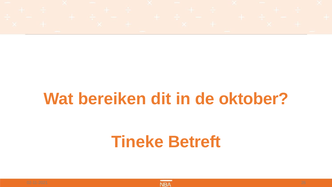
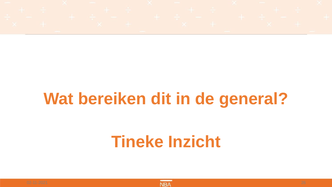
oktober: oktober -> general
Betreft: Betreft -> Inzicht
